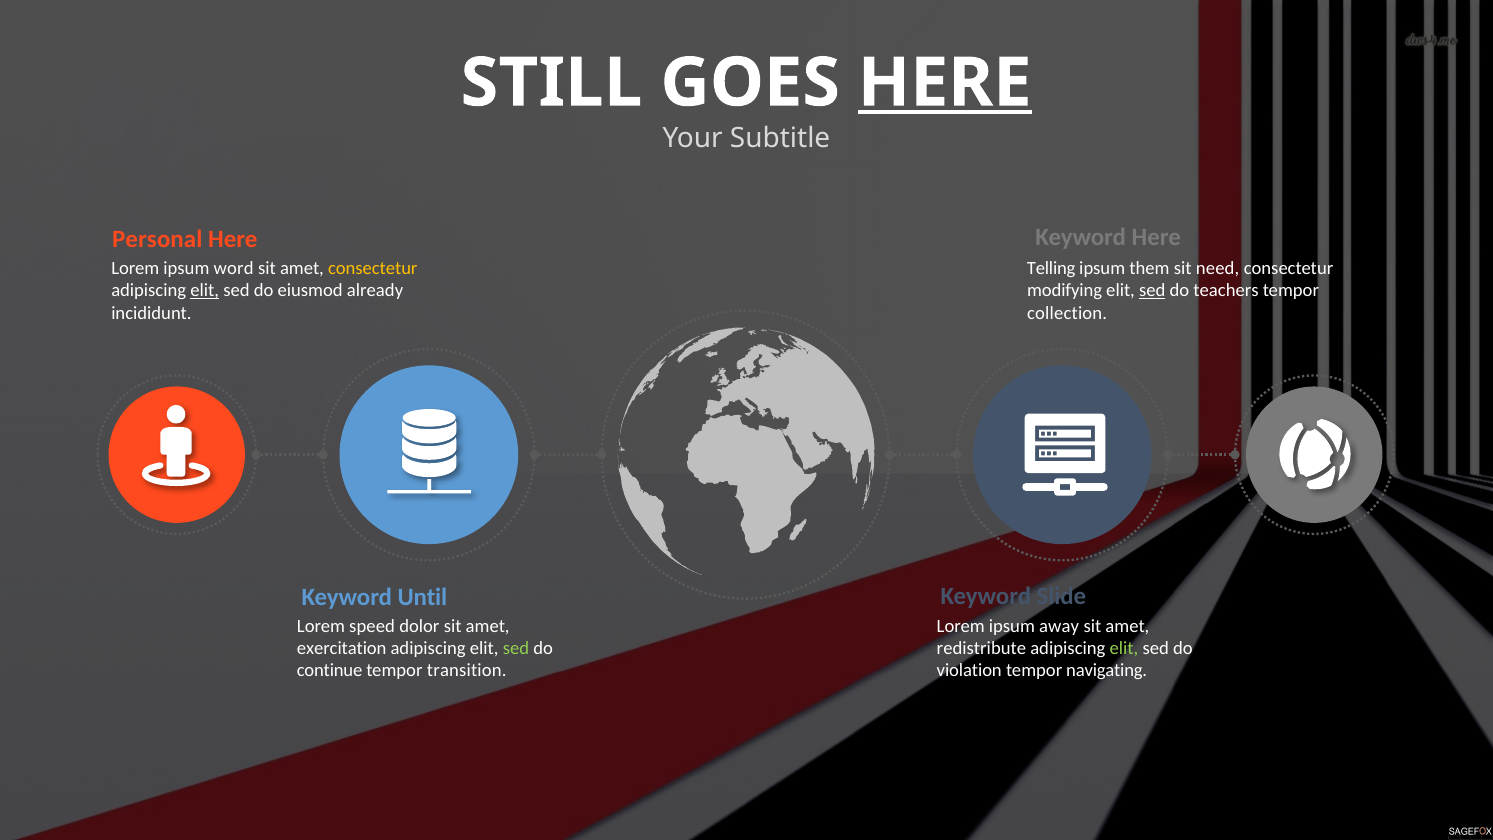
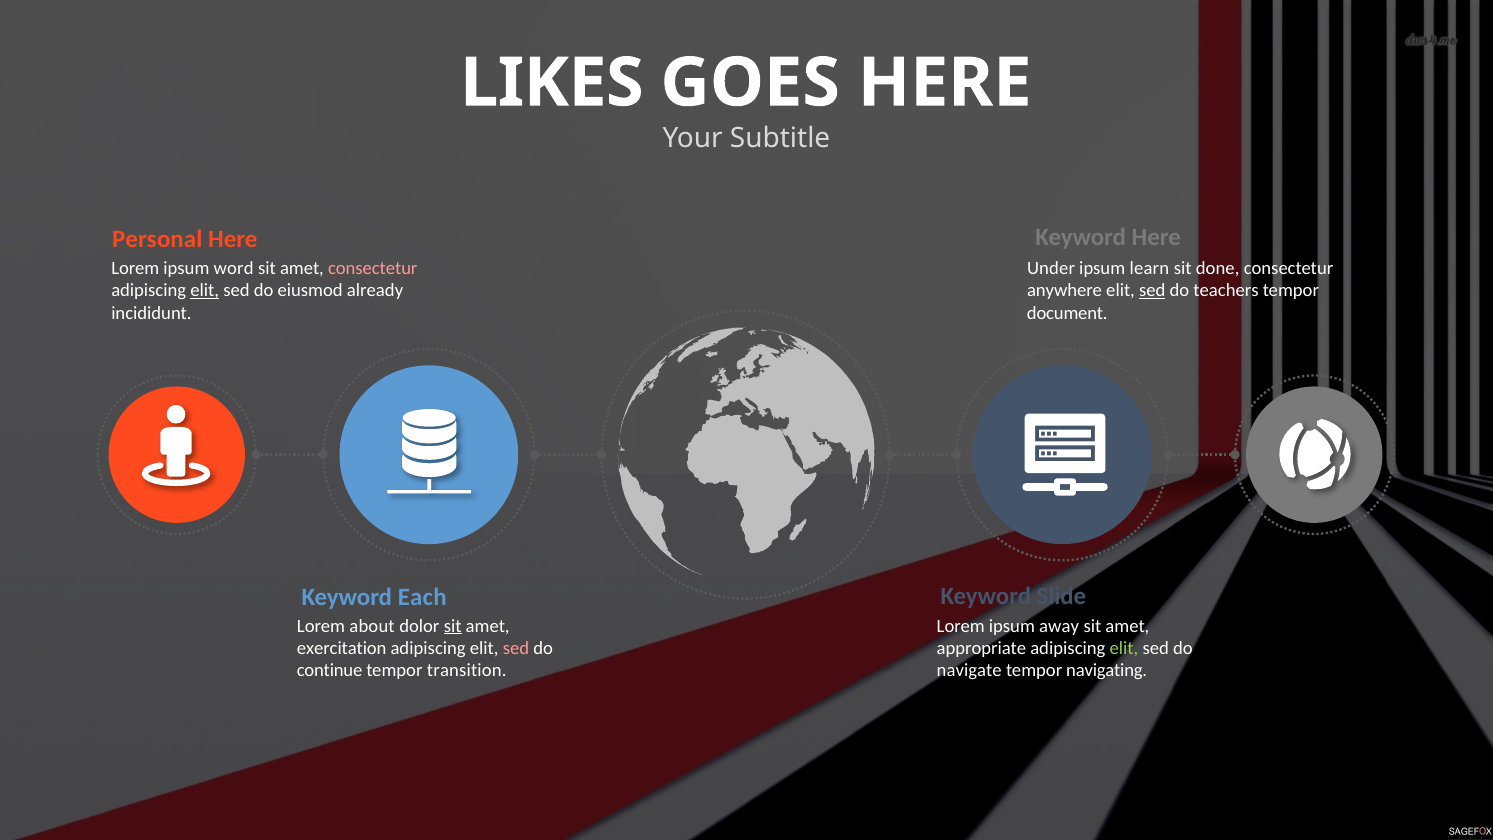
STILL: STILL -> LIKES
HERE at (945, 83) underline: present -> none
consectetur at (373, 268) colour: yellow -> pink
Telling: Telling -> Under
them: them -> learn
need: need -> done
modifying: modifying -> anywhere
collection: collection -> document
Until: Until -> Each
speed: speed -> about
sit at (453, 626) underline: none -> present
sed at (516, 648) colour: light green -> pink
redistribute: redistribute -> appropriate
violation: violation -> navigate
